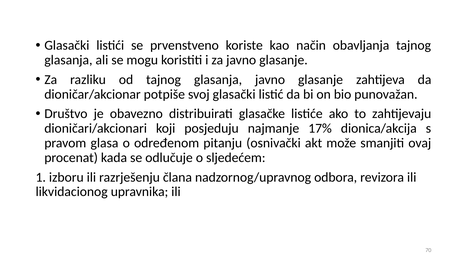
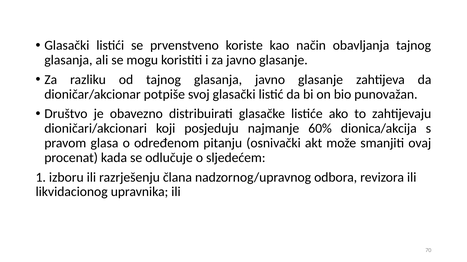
17%: 17% -> 60%
